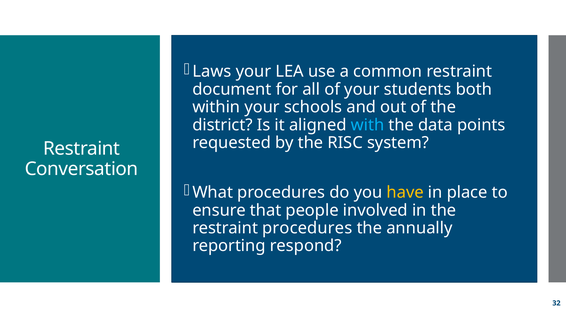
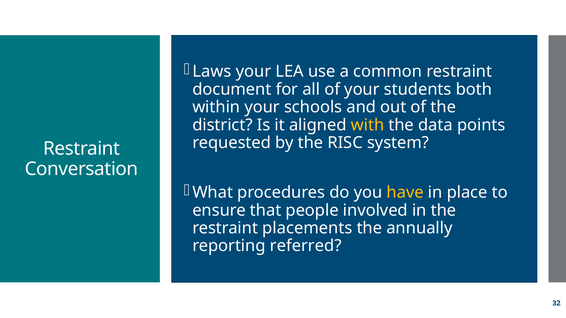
with colour: light blue -> yellow
restraint procedures: procedures -> placements
respond: respond -> referred
